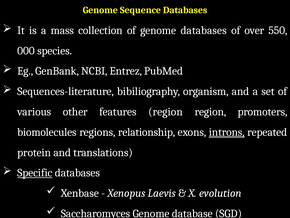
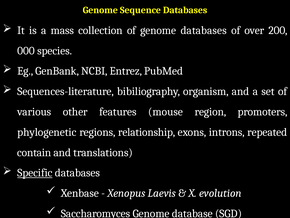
550: 550 -> 200
features region: region -> mouse
biomolecules: biomolecules -> phylogenetic
introns underline: present -> none
protein: protein -> contain
